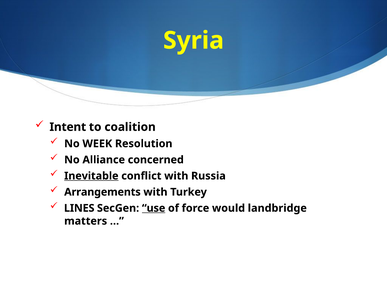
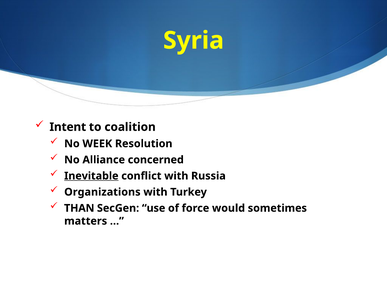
Arrangements: Arrangements -> Organizations
LINES: LINES -> THAN
use underline: present -> none
landbridge: landbridge -> sometimes
